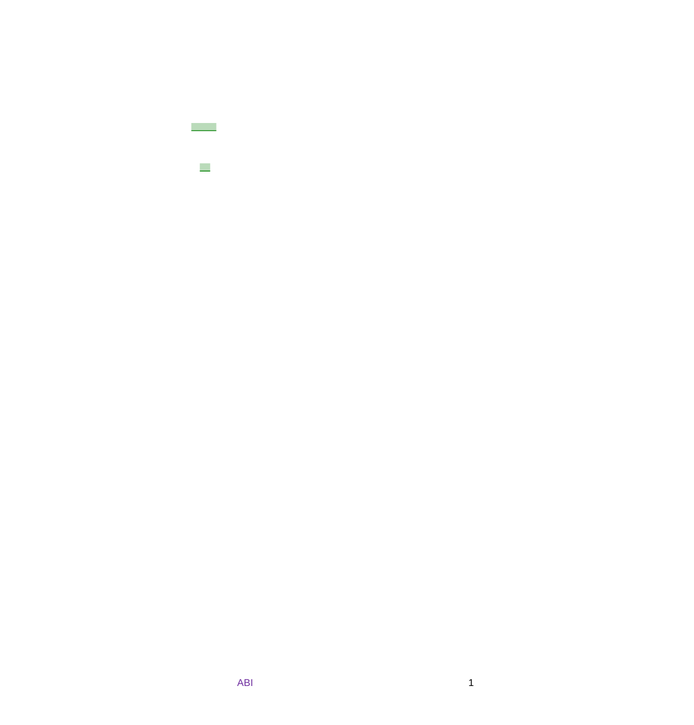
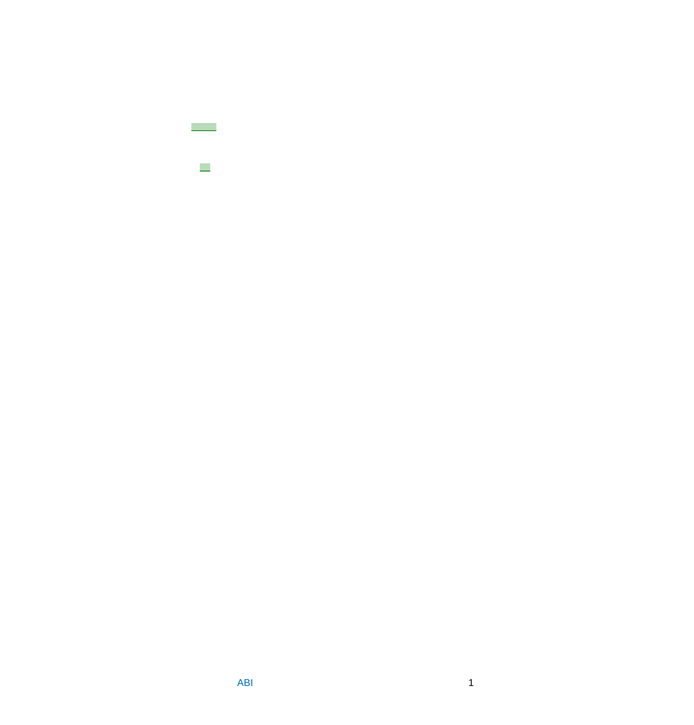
ABI colour: purple -> blue
